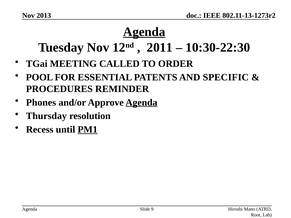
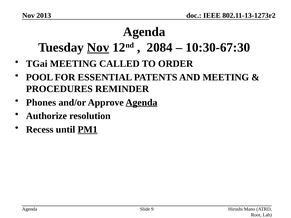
Agenda at (144, 32) underline: present -> none
Nov at (98, 47) underline: none -> present
2011: 2011 -> 2084
10:30-22:30: 10:30-22:30 -> 10:30-67:30
AND SPECIFIC: SPECIFIC -> MEETING
Thursday: Thursday -> Authorize
